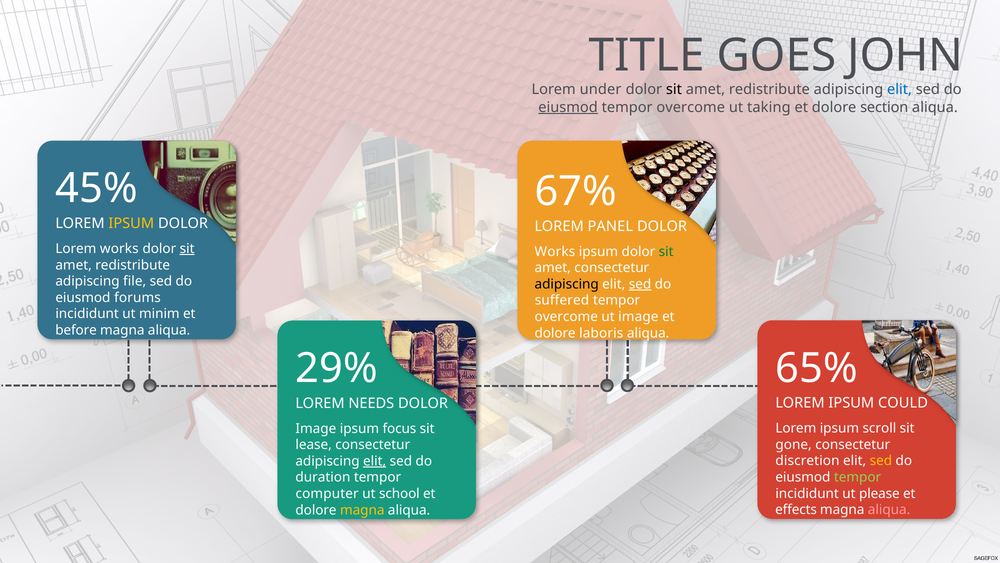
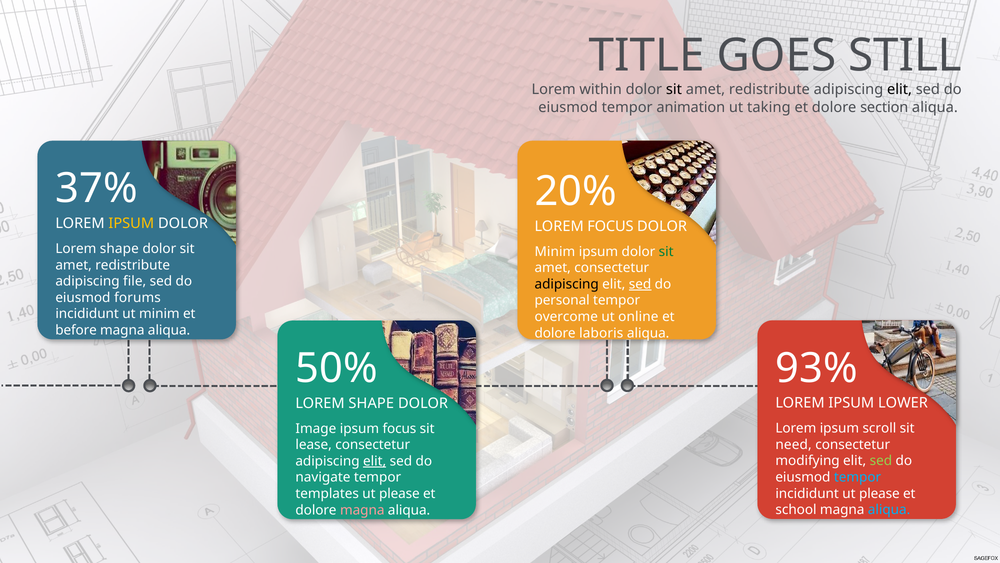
JOHN: JOHN -> STILL
under: under -> within
elit at (900, 90) colour: blue -> black
eiusmod at (568, 107) underline: present -> none
overcome at (691, 107): overcome -> animation
45%: 45% -> 37%
67%: 67% -> 20%
LOREM PANEL: PANEL -> FOCUS
works at (119, 249): works -> shape
sit at (187, 249) underline: present -> none
Works at (555, 251): Works -> Minim
suffered: suffered -> personal
ut image: image -> online
65%: 65% -> 93%
29%: 29% -> 50%
COULD: COULD -> LOWER
NEEDS at (371, 403): NEEDS -> SHAPE
gone: gone -> need
discretion: discretion -> modifying
sed at (881, 461) colour: yellow -> light green
tempor at (858, 477) colour: light green -> light blue
duration: duration -> navigate
computer: computer -> templates
school at (399, 493): school -> please
effects: effects -> school
aliqua at (889, 509) colour: pink -> light blue
magna at (362, 510) colour: yellow -> pink
